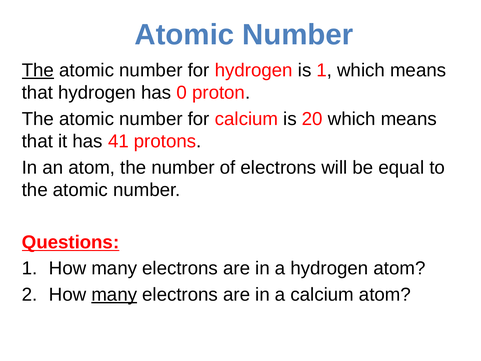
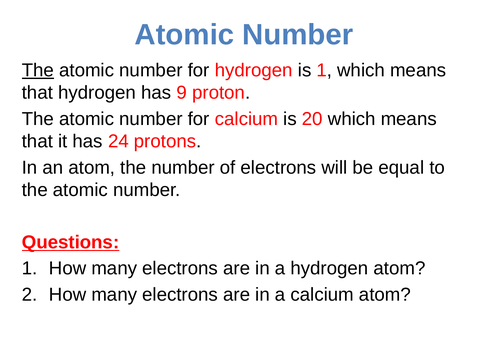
0: 0 -> 9
41: 41 -> 24
many at (114, 294) underline: present -> none
